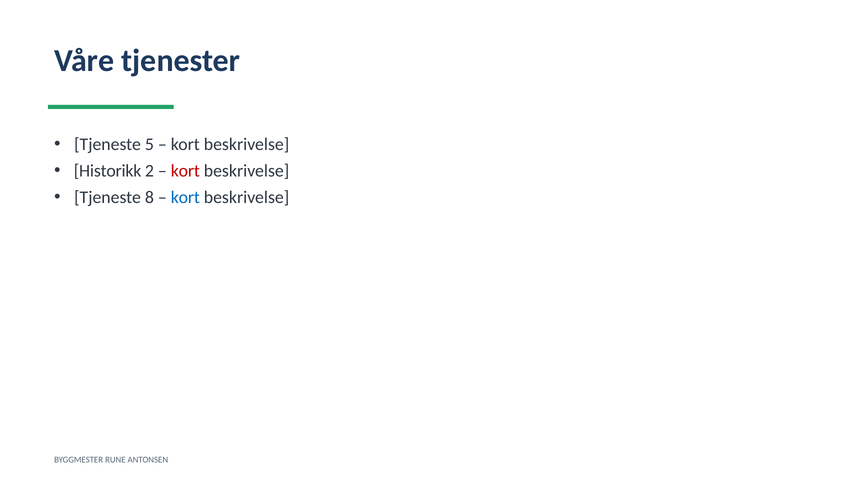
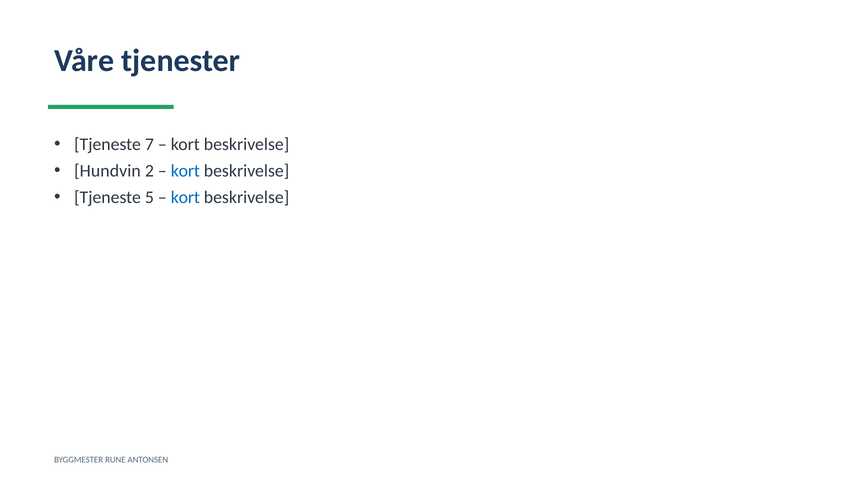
5: 5 -> 7
Historikk: Historikk -> Hundvin
kort at (185, 171) colour: red -> blue
8: 8 -> 5
